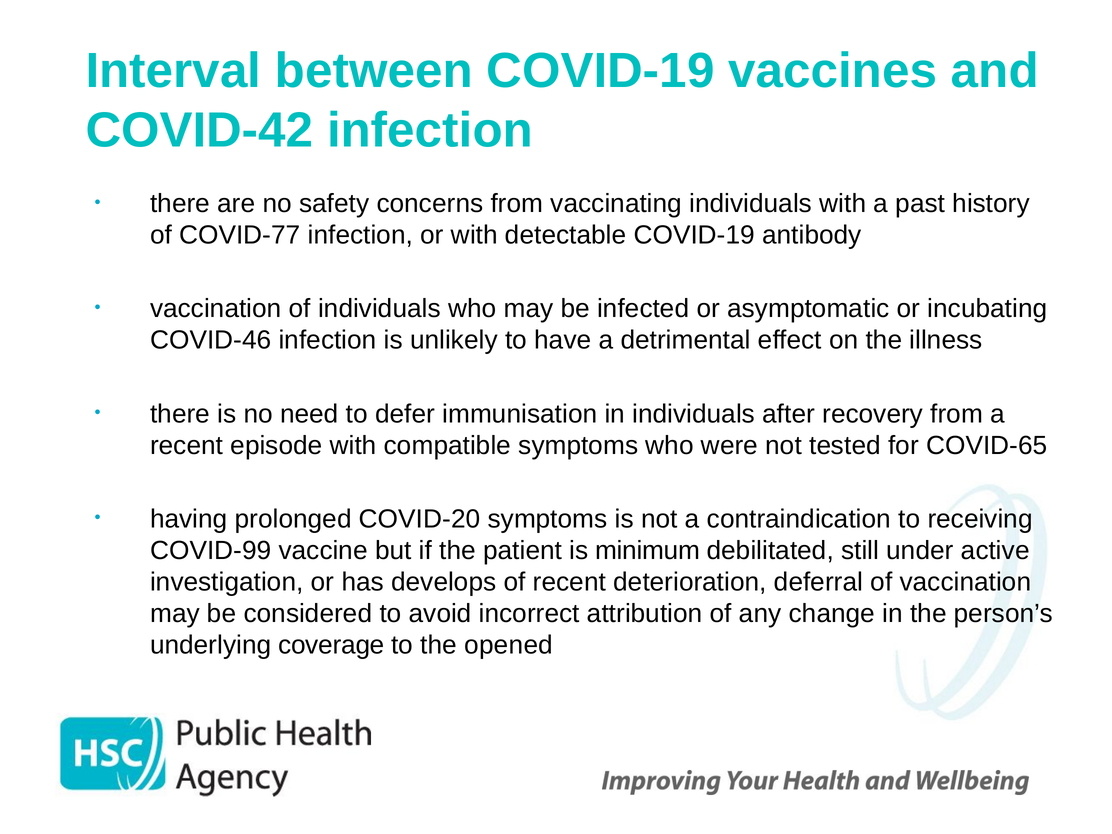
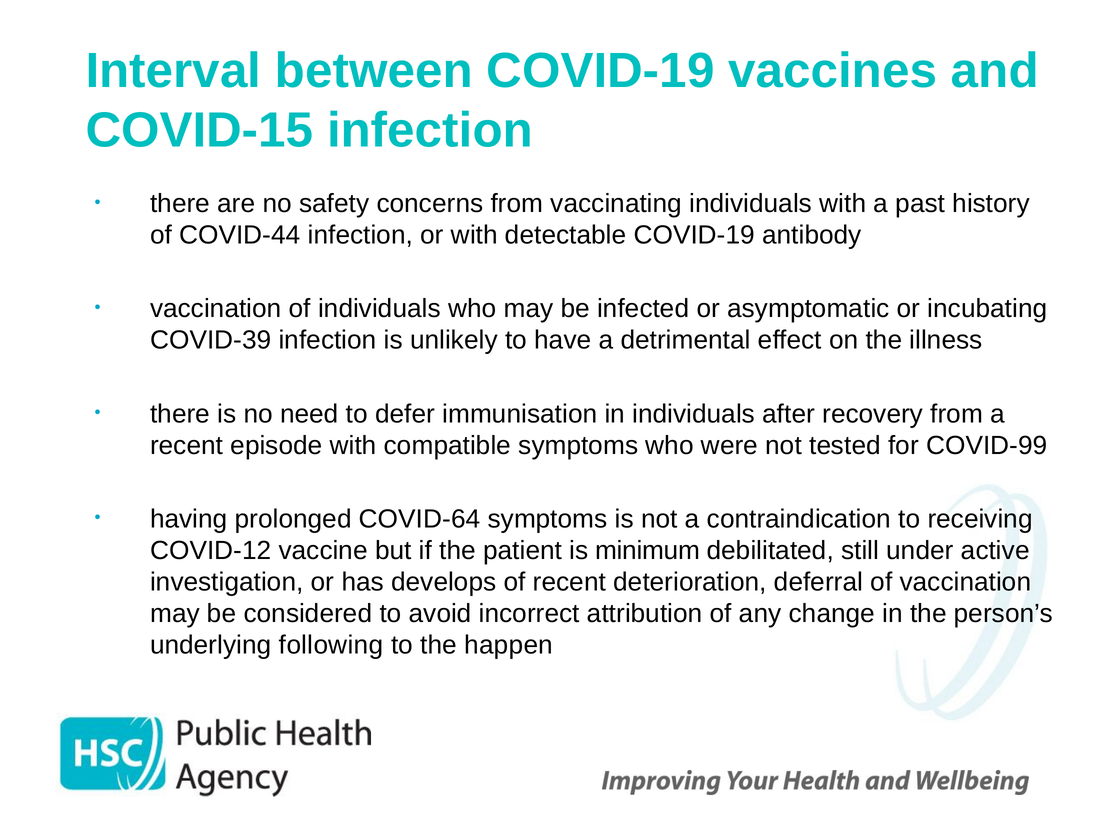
COVID-42: COVID-42 -> COVID-15
COVID-77: COVID-77 -> COVID-44
COVID-46: COVID-46 -> COVID-39
COVID-65: COVID-65 -> COVID-99
COVID-20: COVID-20 -> COVID-64
COVID-99: COVID-99 -> COVID-12
coverage: coverage -> following
opened: opened -> happen
